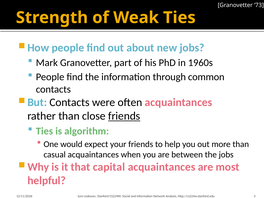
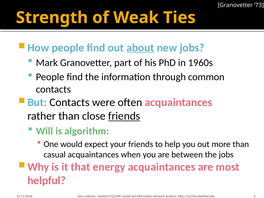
about underline: none -> present
Ties at (44, 131): Ties -> Will
capital: capital -> energy
